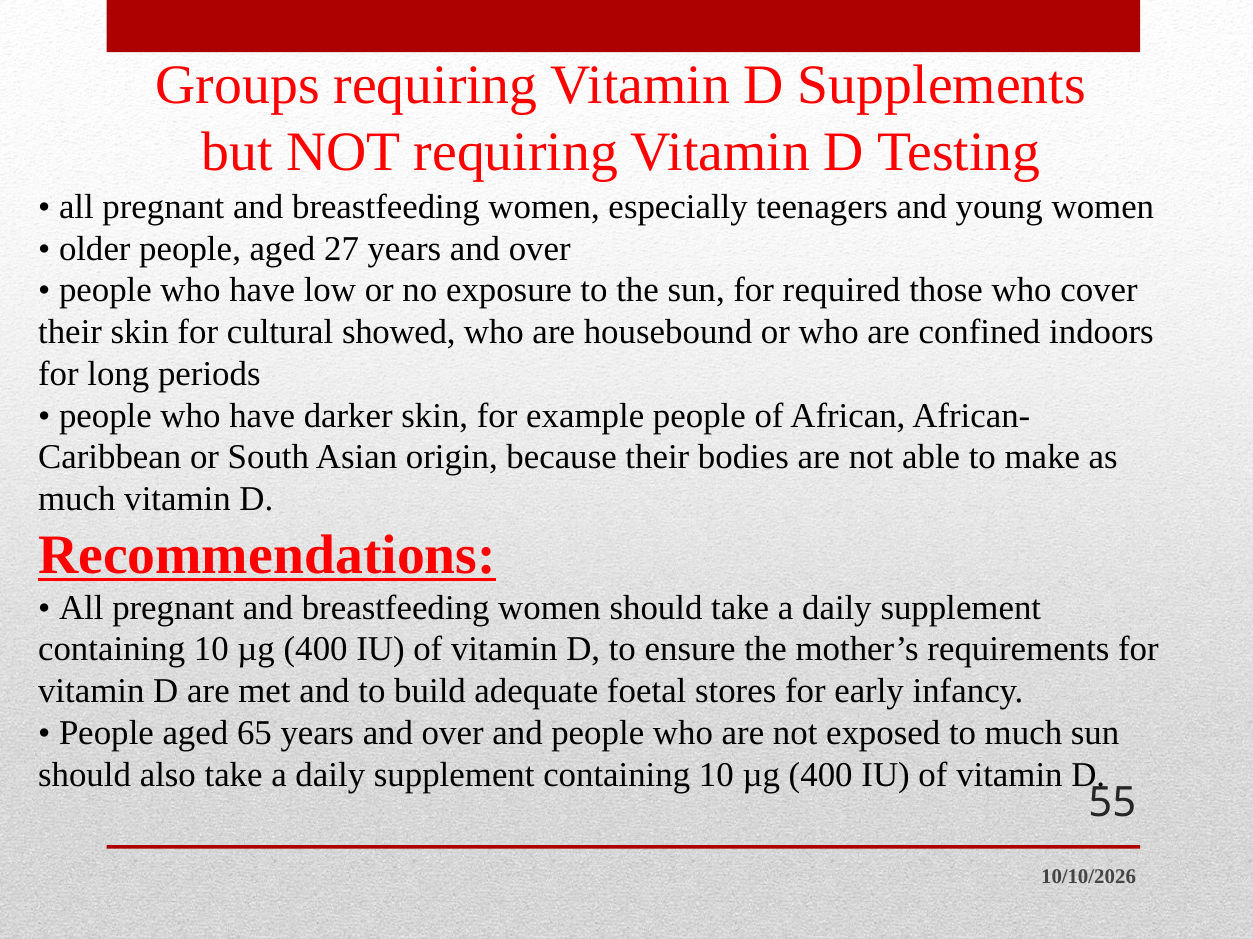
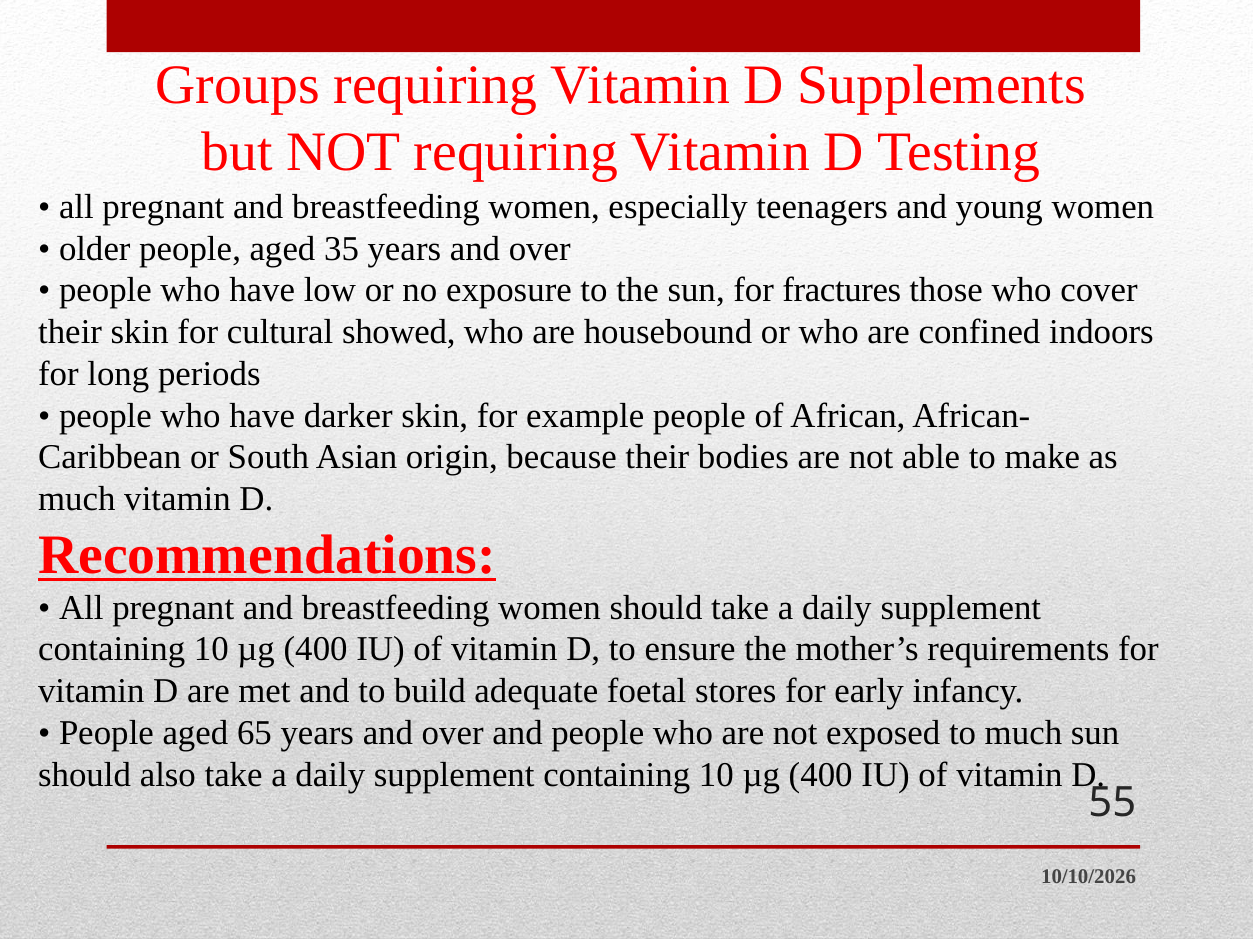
27: 27 -> 35
required: required -> fractures
